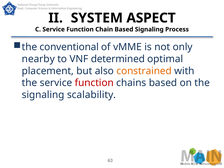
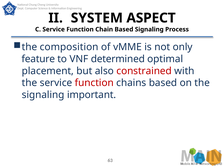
conventional: conventional -> composition
nearby: nearby -> feature
constrained colour: orange -> red
scalability: scalability -> important
